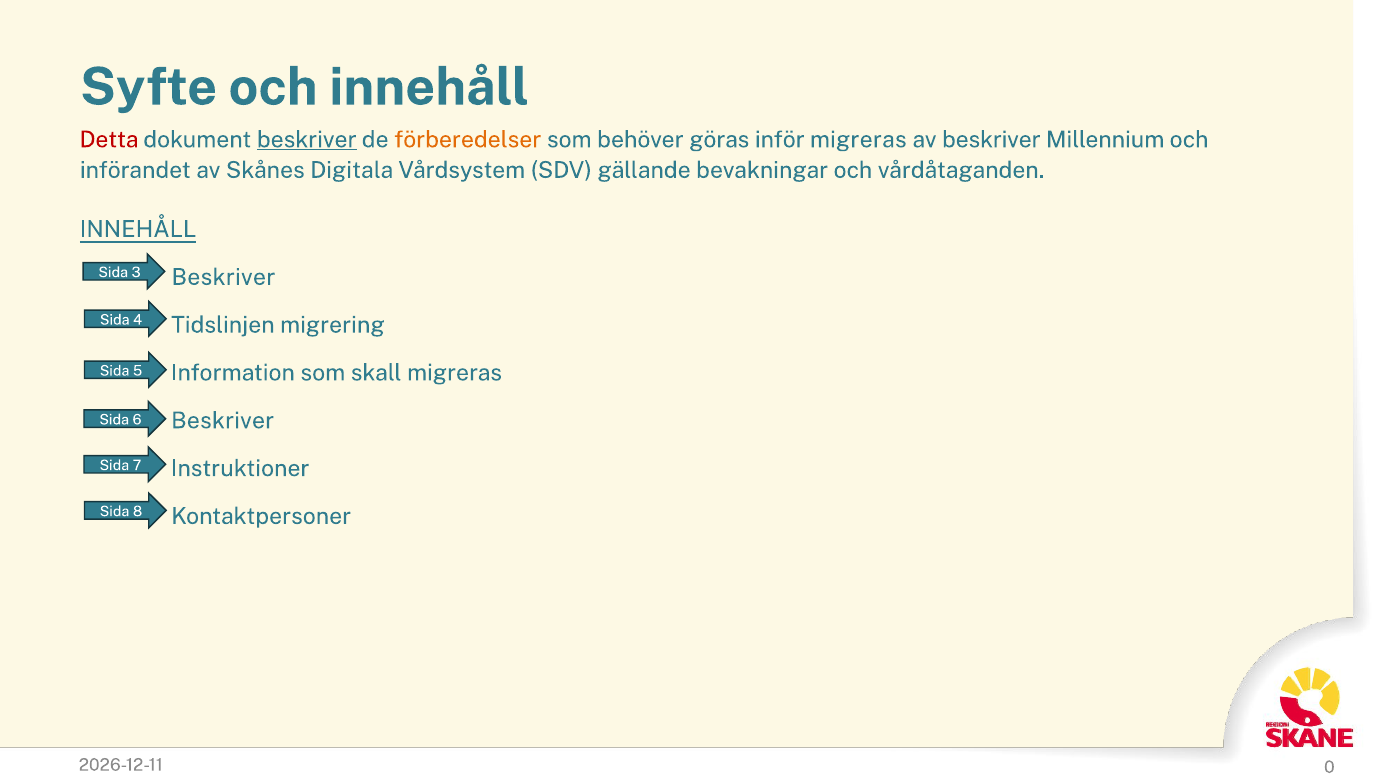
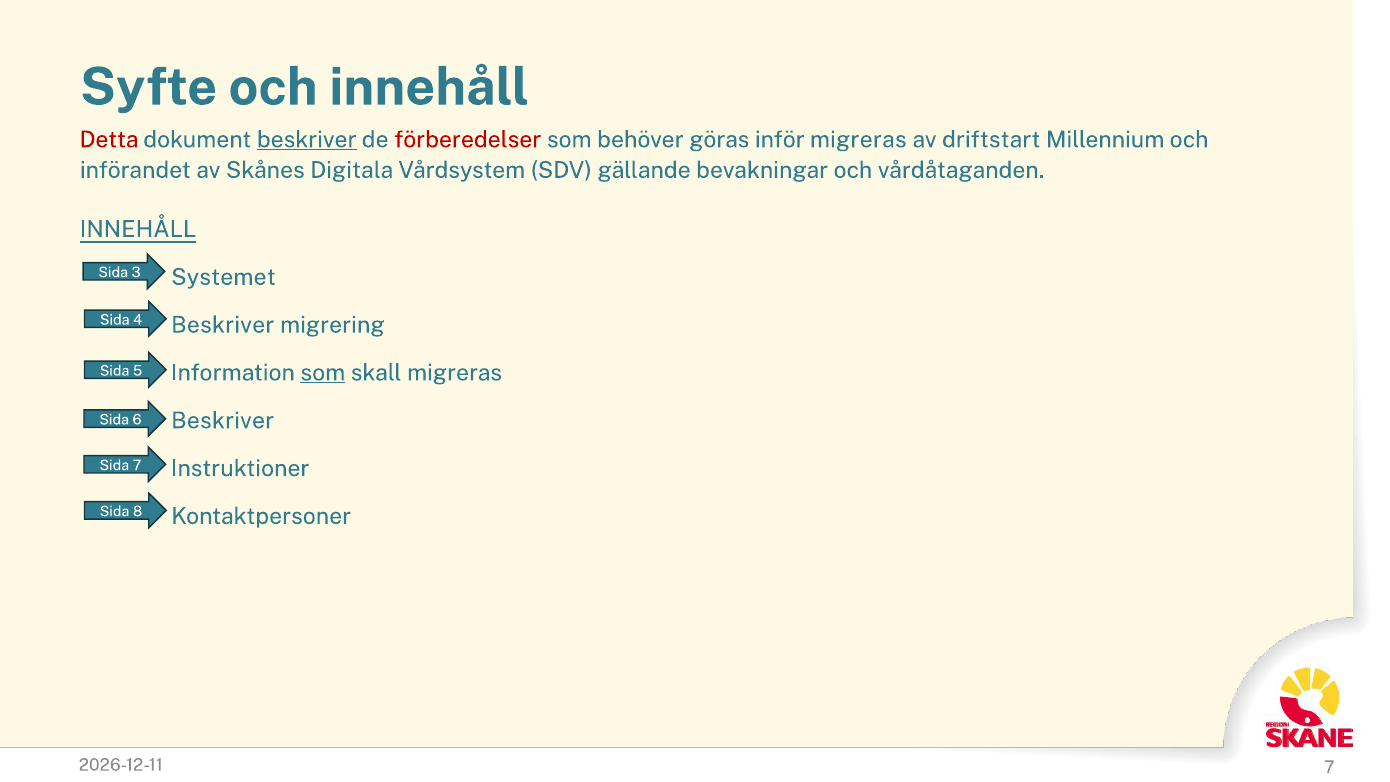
förberedelser colour: orange -> red
av beskriver: beskriver -> driftstart
Beskriver at (223, 277): Beskriver -> Systemet
Tidslinjen at (223, 325): Tidslinjen -> Beskriver
som at (323, 373) underline: none -> present
0 at (1329, 767): 0 -> 7
